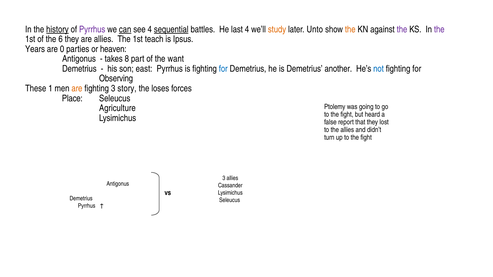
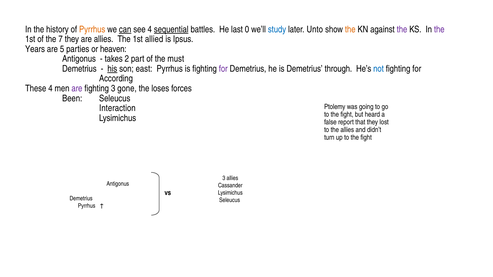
history underline: present -> none
Pyrrhus at (92, 29) colour: purple -> orange
last 4: 4 -> 0
study colour: orange -> blue
6: 6 -> 7
teach: teach -> allied
0: 0 -> 5
8: 8 -> 2
want: want -> must
his underline: none -> present
for at (223, 69) colour: blue -> purple
another: another -> through
Observing: Observing -> According
These 1: 1 -> 4
are at (77, 89) colour: orange -> purple
story: story -> gone
Place: Place -> Been
Agriculture: Agriculture -> Interaction
